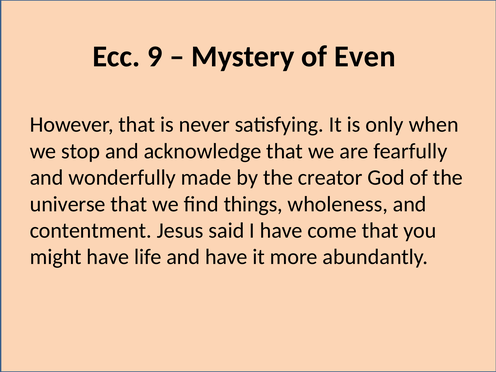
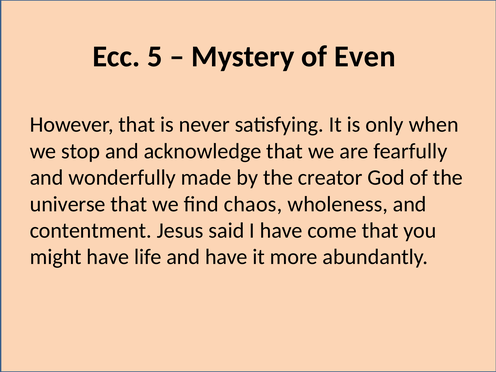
9: 9 -> 5
things: things -> chaos
